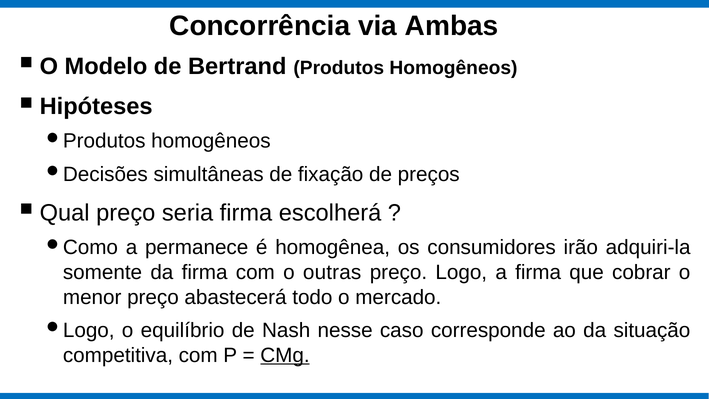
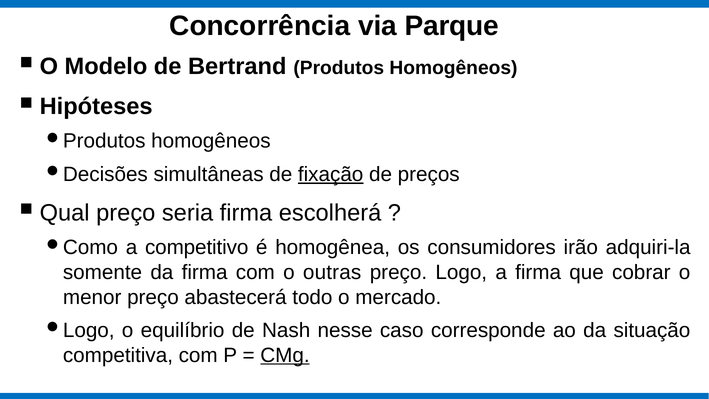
Ambas: Ambas -> Parque
fixação underline: none -> present
permanece: permanece -> competitivo
